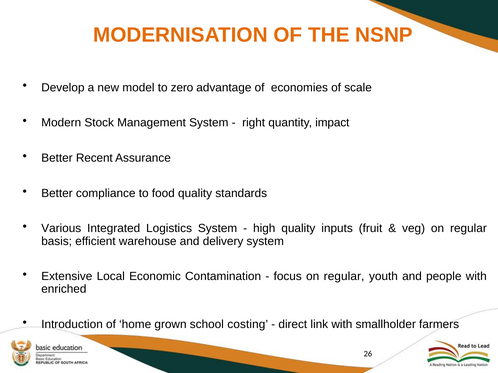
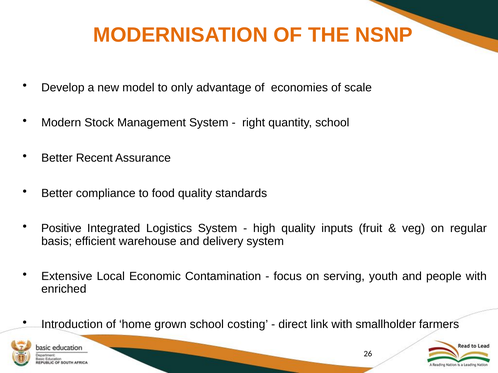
zero: zero -> only
quantity impact: impact -> school
Various: Various -> Positive
focus on regular: regular -> serving
